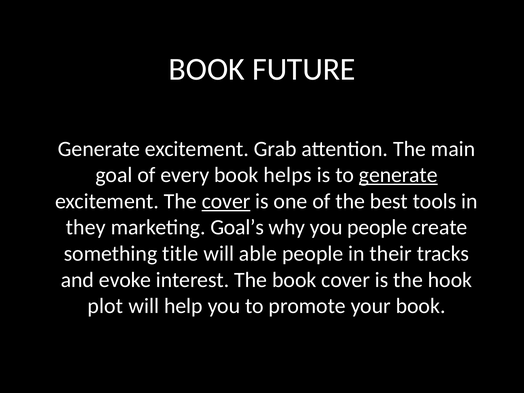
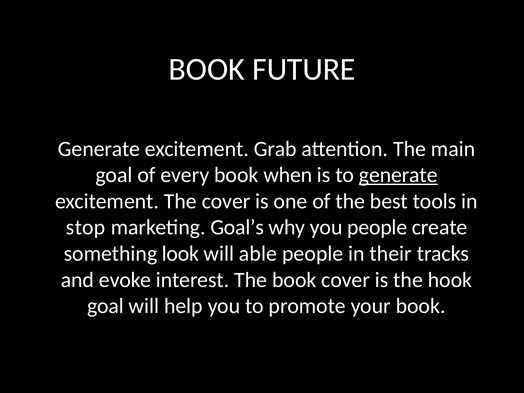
helps: helps -> when
cover at (226, 201) underline: present -> none
they: they -> stop
title: title -> look
plot at (105, 306): plot -> goal
